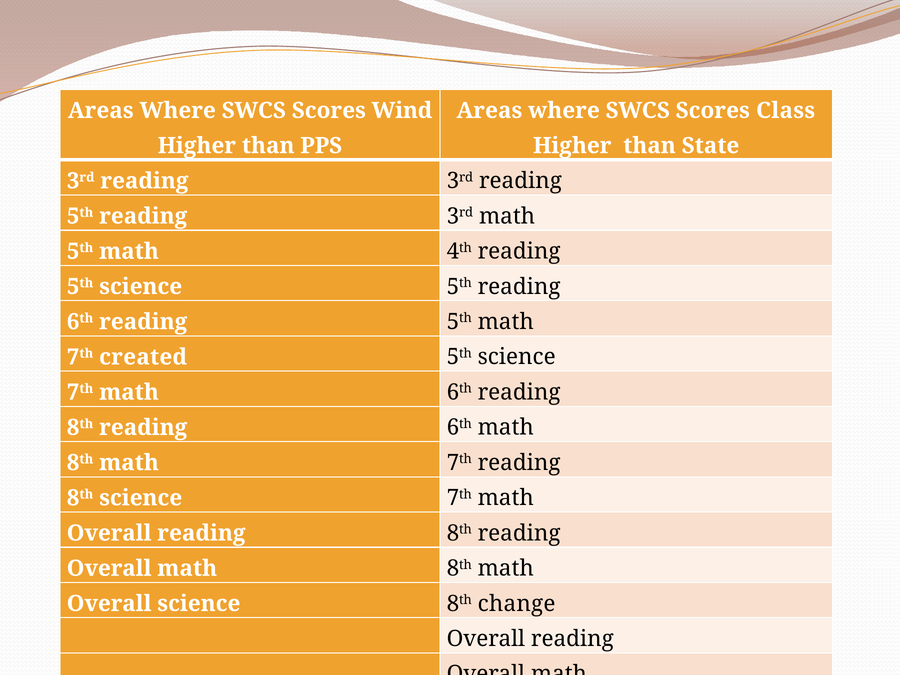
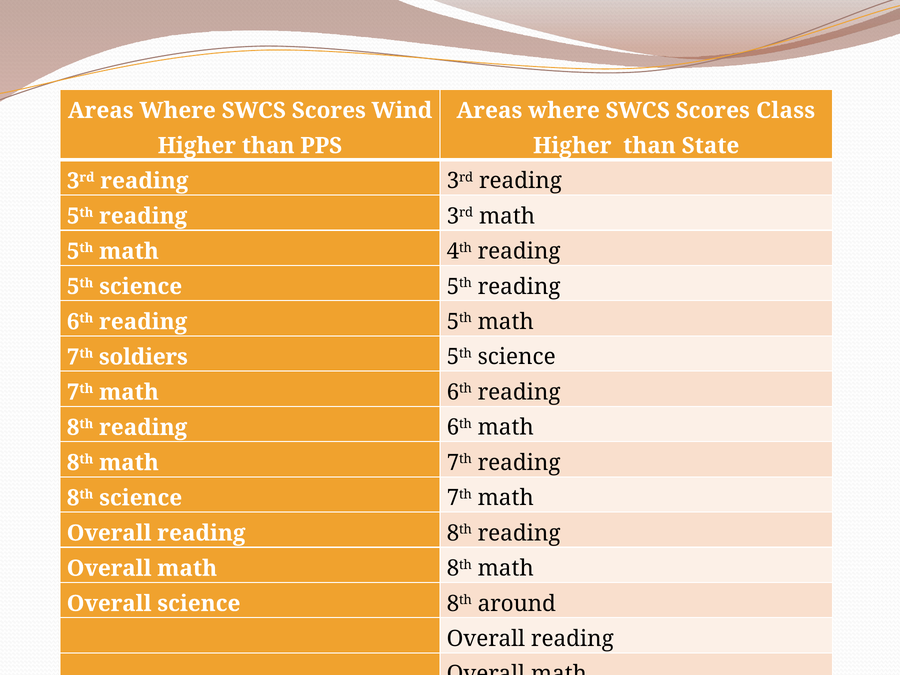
created: created -> soldiers
change: change -> around
